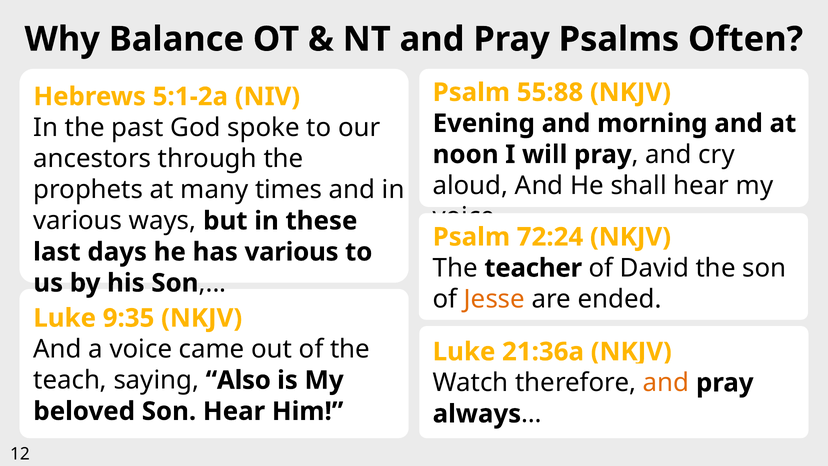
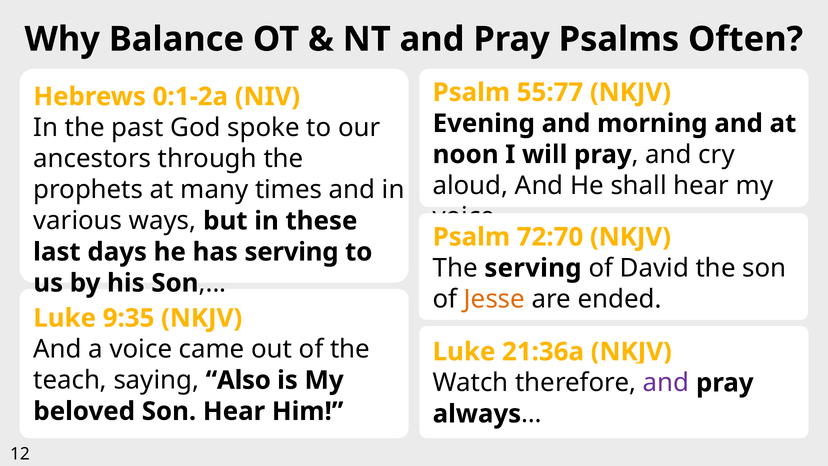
55:88: 55:88 -> 55:77
5:1-2a: 5:1-2a -> 0:1-2a
72:24: 72:24 -> 72:70
has various: various -> serving
The teacher: teacher -> serving
and at (666, 383) colour: orange -> purple
